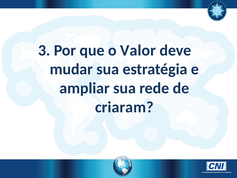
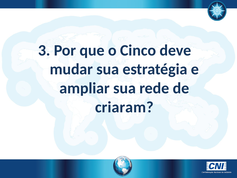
Valor: Valor -> Cinco
